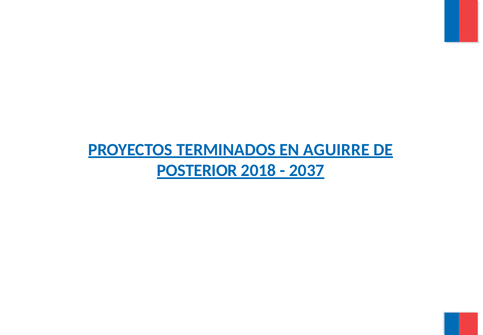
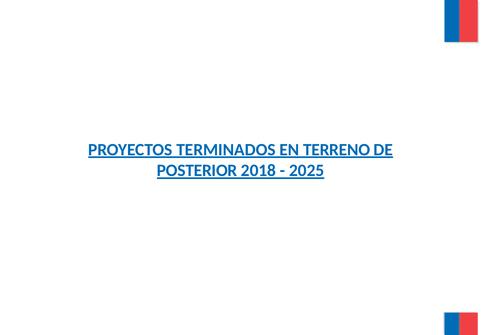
AGUIRRE: AGUIRRE -> TERRENO
2037: 2037 -> 2025
